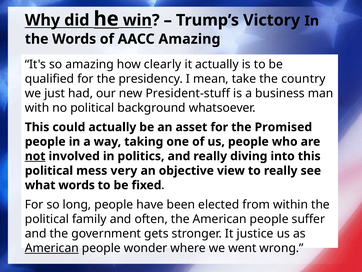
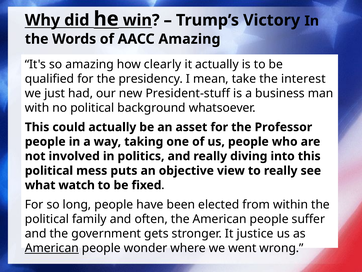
country: country -> interest
Promised: Promised -> Professor
not underline: present -> none
very: very -> puts
what words: words -> watch
